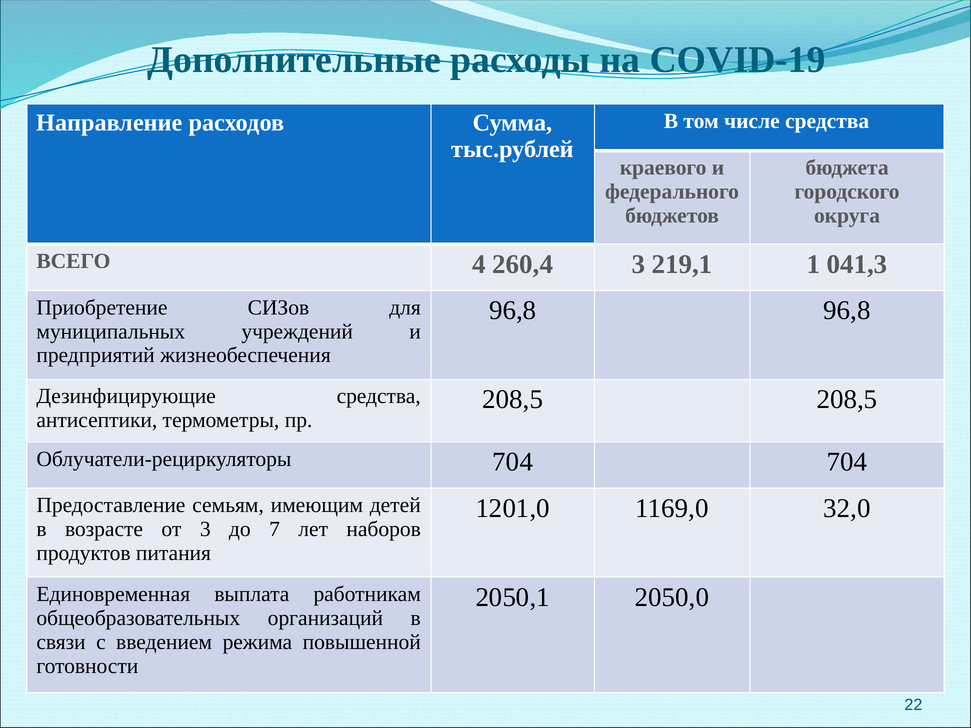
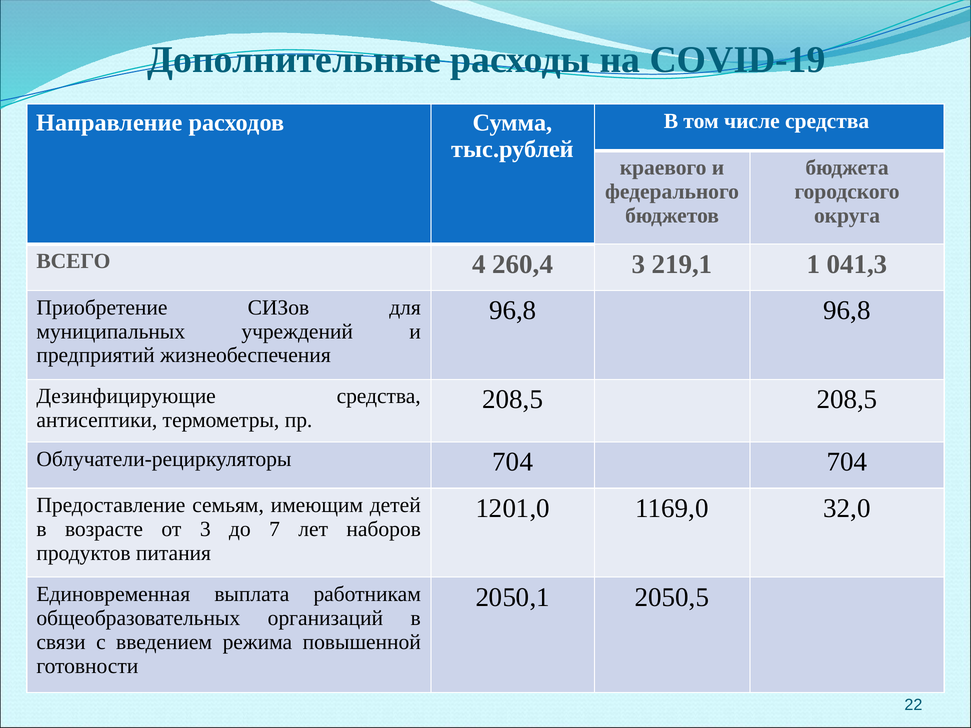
2050,0: 2050,0 -> 2050,5
